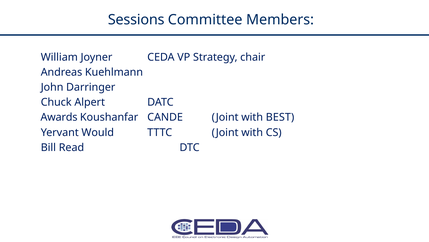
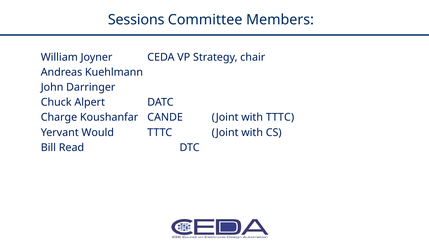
Awards: Awards -> Charge
with BEST: BEST -> TTTC
